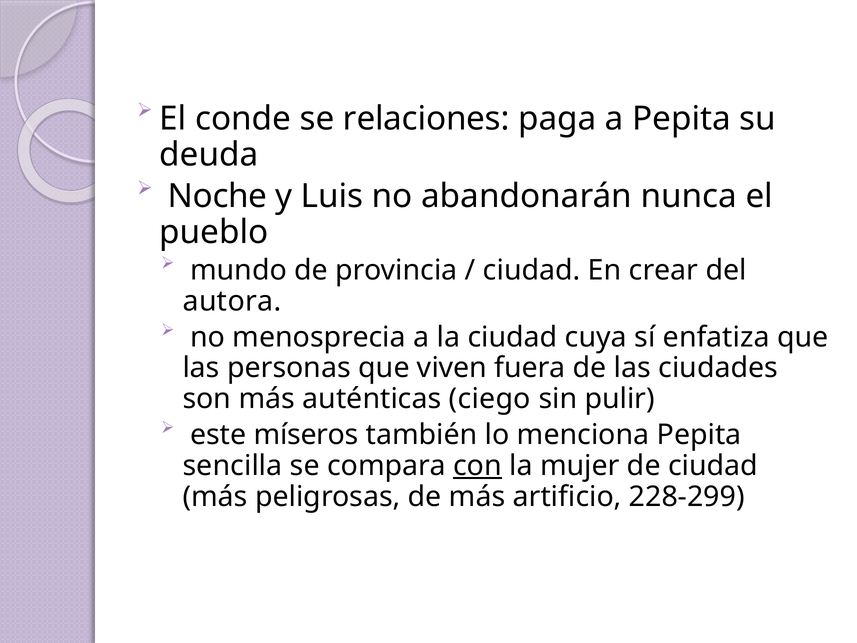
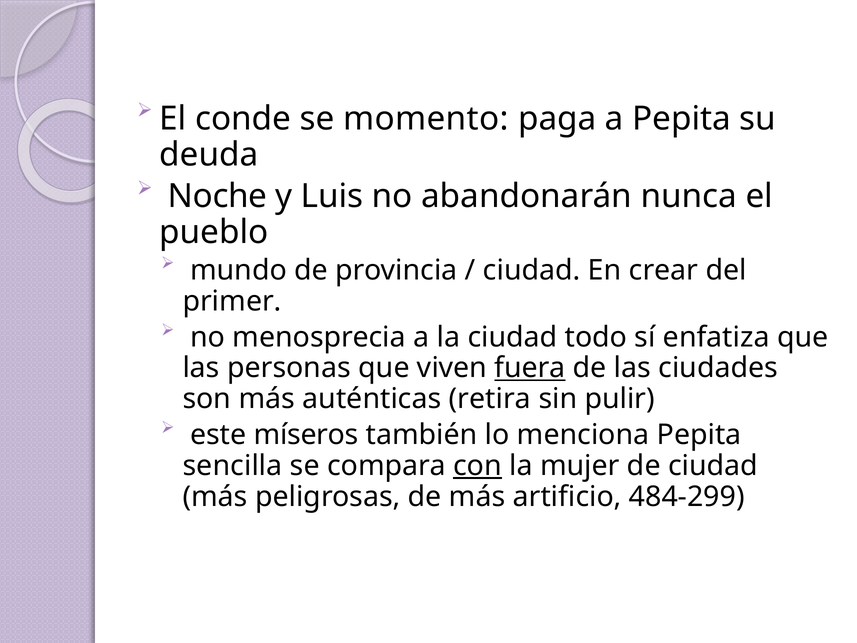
relaciones: relaciones -> momento
autora: autora -> primer
cuya: cuya -> todo
fuera underline: none -> present
ciego: ciego -> retira
228-299: 228-299 -> 484-299
